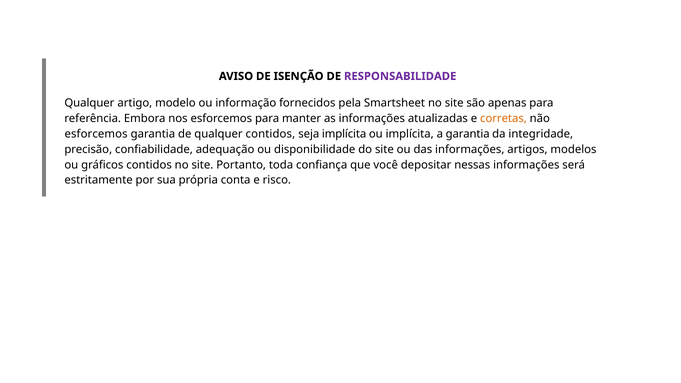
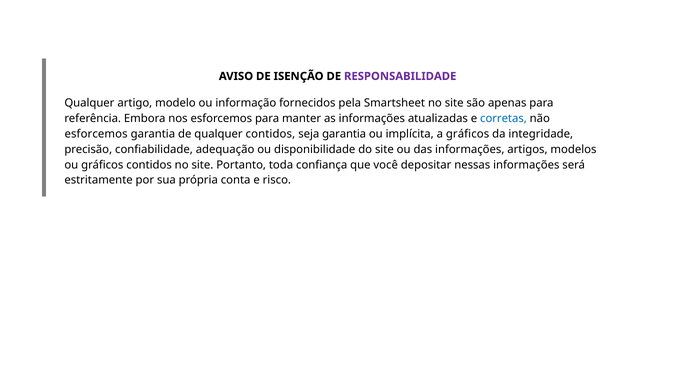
corretas colour: orange -> blue
seja implícita: implícita -> garantia
a garantia: garantia -> gráficos
